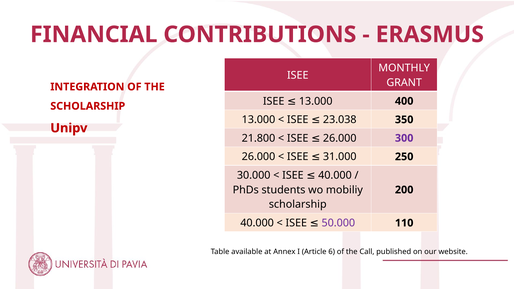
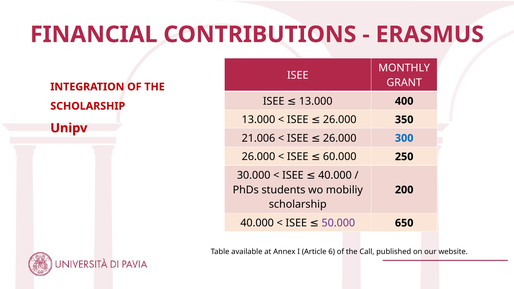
23.038 at (340, 120): 23.038 -> 26.000
300 colour: purple -> blue
21.800: 21.800 -> 21.006
31.000: 31.000 -> 60.000
110: 110 -> 650
